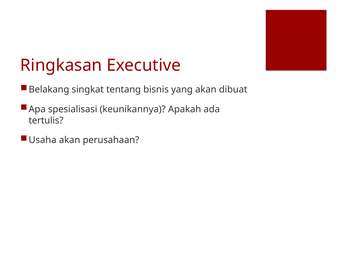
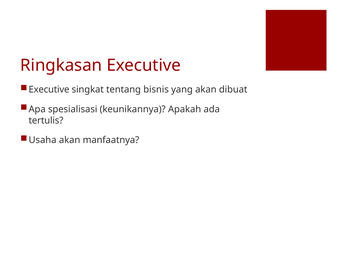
Belakang at (49, 89): Belakang -> Executive
perusahaan: perusahaan -> manfaatnya
